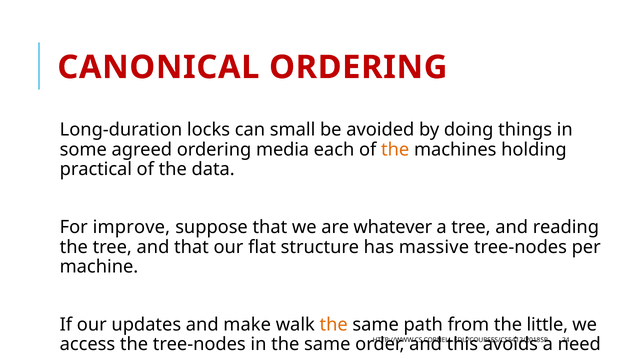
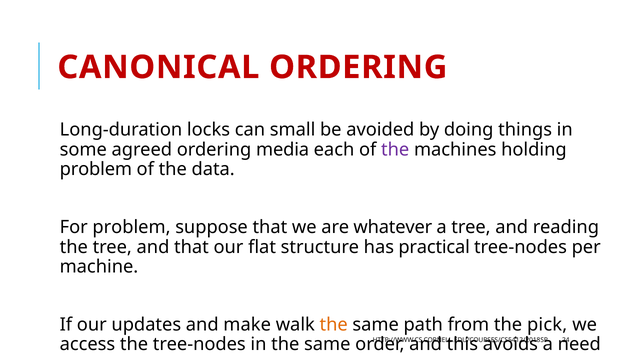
the at (395, 149) colour: orange -> purple
practical at (96, 169): practical -> problem
For improve: improve -> problem
massive: massive -> practical
little: little -> pick
